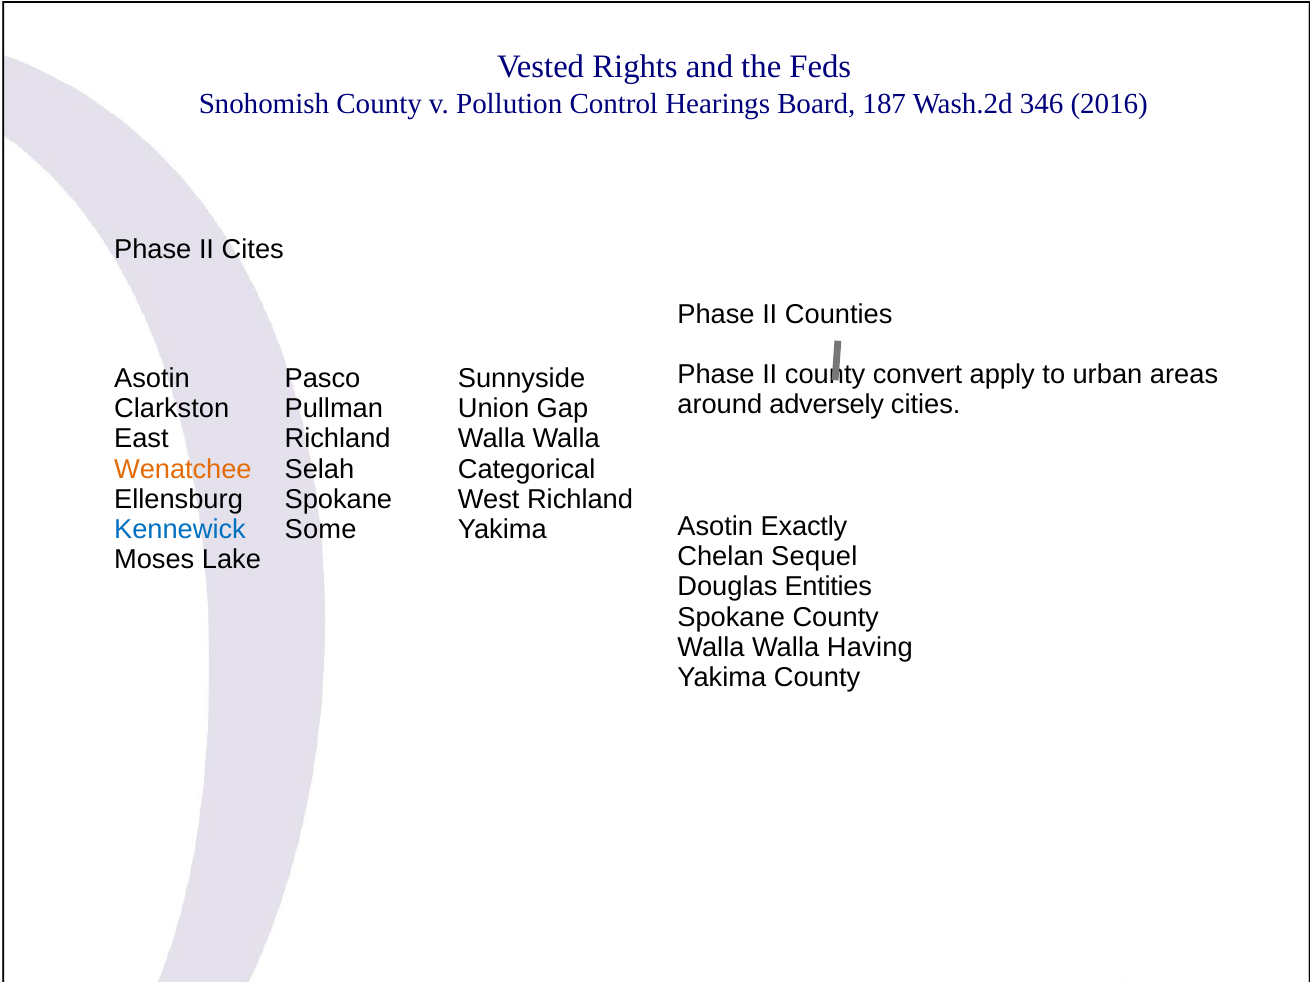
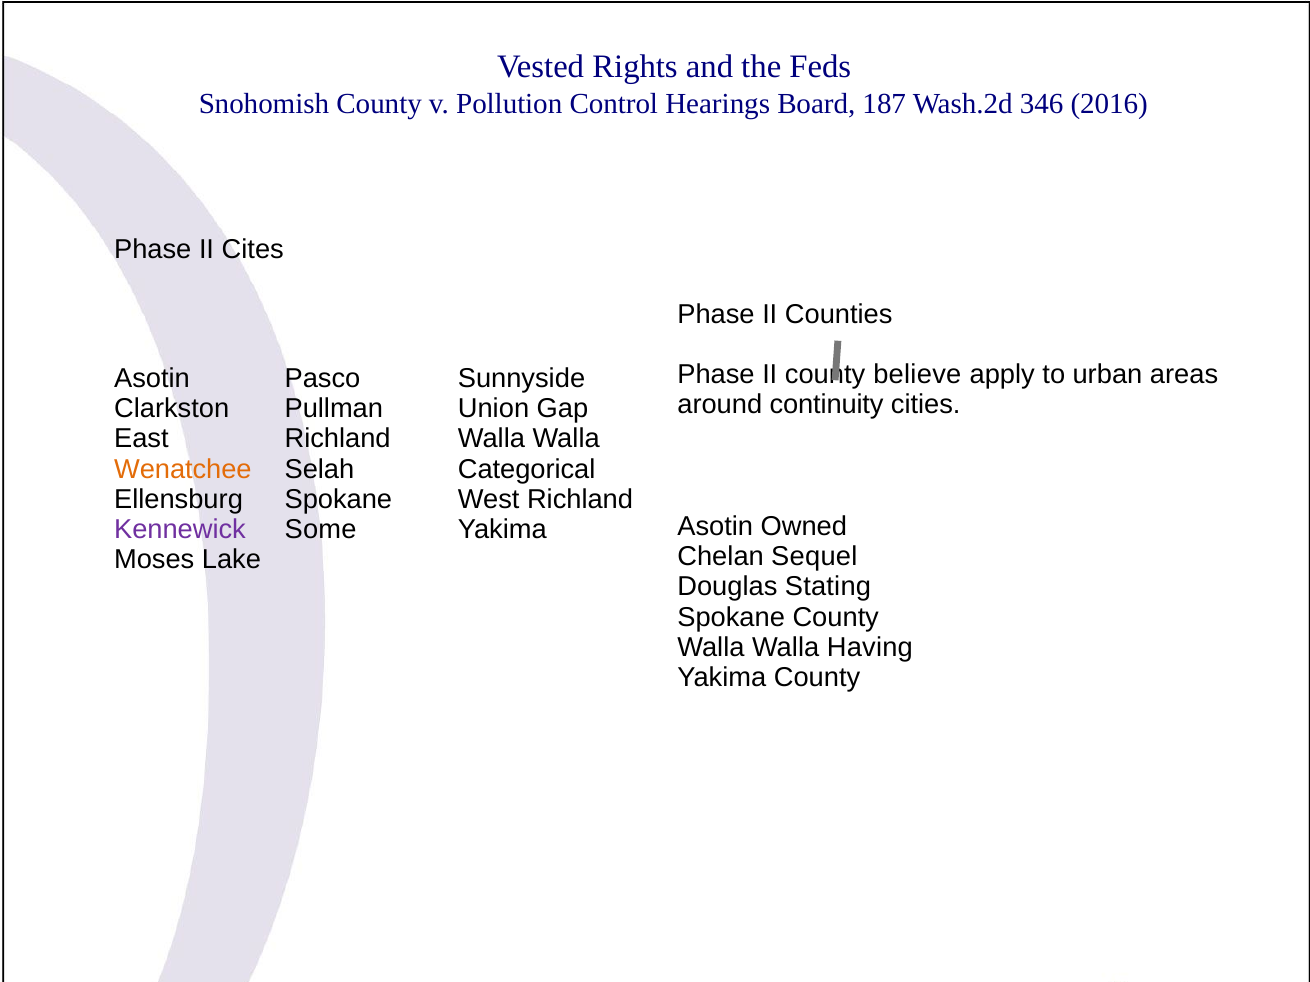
convert: convert -> believe
adversely: adversely -> continuity
Exactly: Exactly -> Owned
Kennewick colour: blue -> purple
Entities: Entities -> Stating
